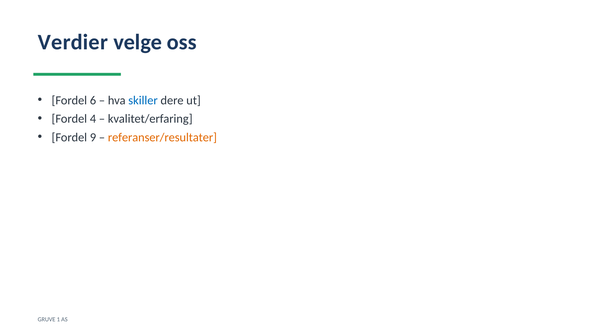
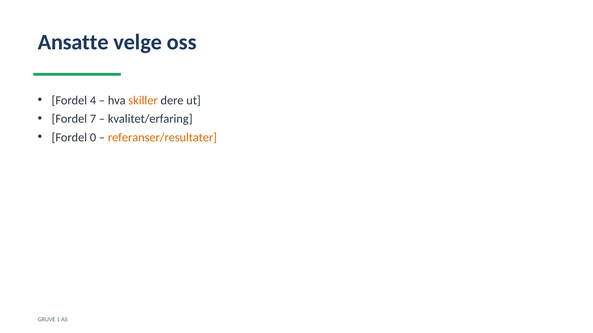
Verdier: Verdier -> Ansatte
6: 6 -> 4
skiller colour: blue -> orange
4: 4 -> 7
9: 9 -> 0
